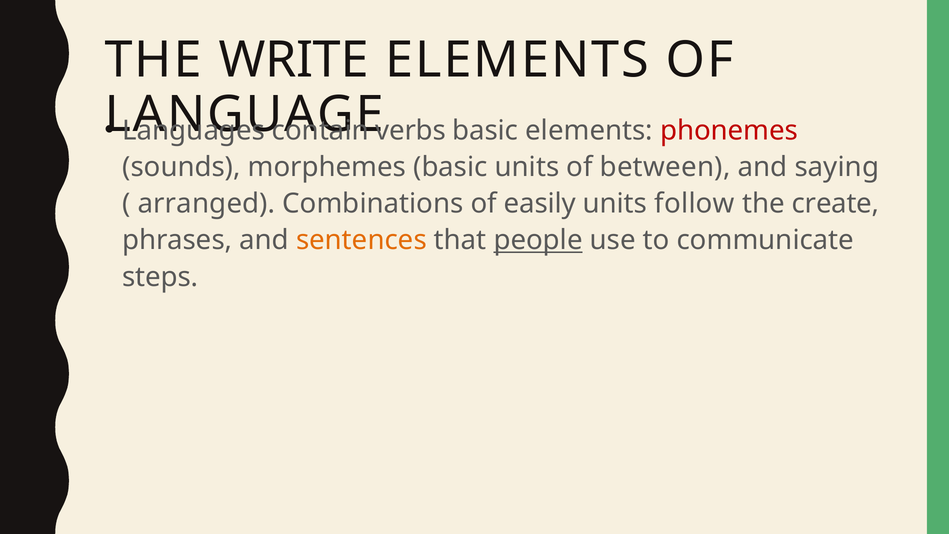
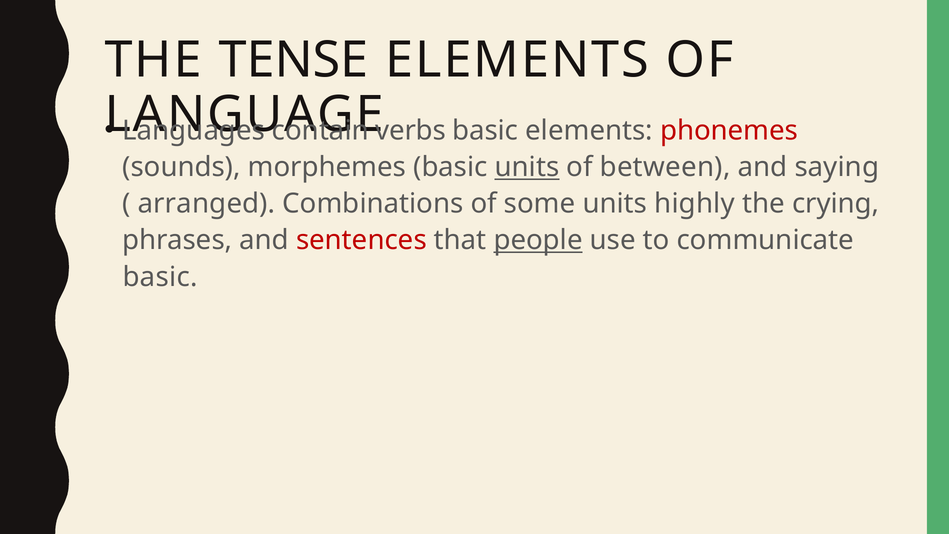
WRITE: WRITE -> TENSE
units at (527, 167) underline: none -> present
easily: easily -> some
follow: follow -> highly
create: create -> crying
sentences colour: orange -> red
steps at (160, 277): steps -> basic
